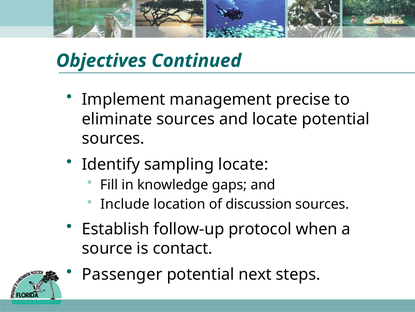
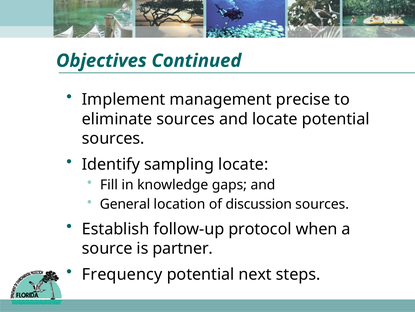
Include: Include -> General
contact: contact -> partner
Passenger: Passenger -> Frequency
